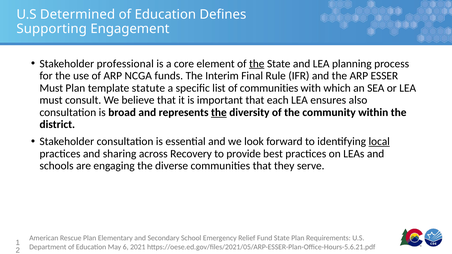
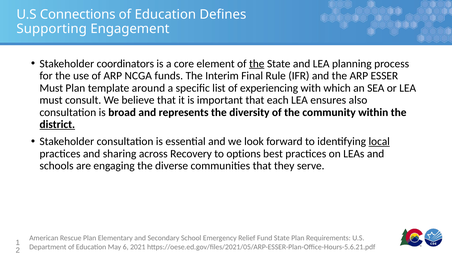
Determined: Determined -> Connections
professional: professional -> coordinators
statute: statute -> around
of communities: communities -> experiencing
the at (219, 112) underline: present -> none
district underline: none -> present
provide: provide -> options
